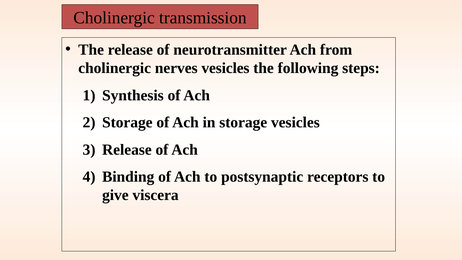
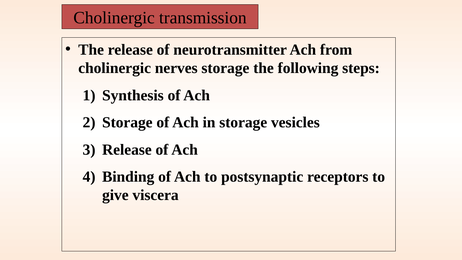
nerves vesicles: vesicles -> storage
